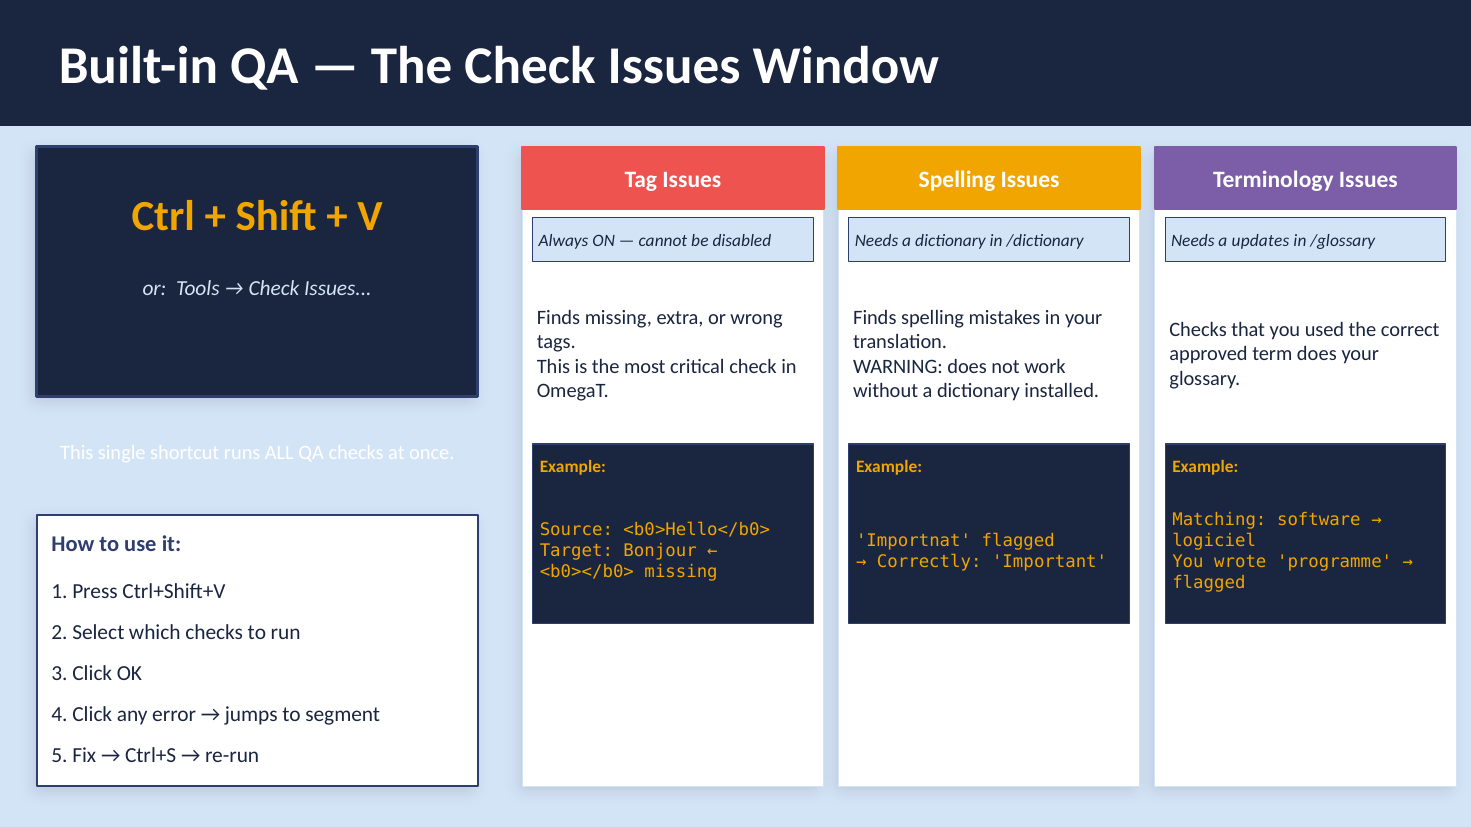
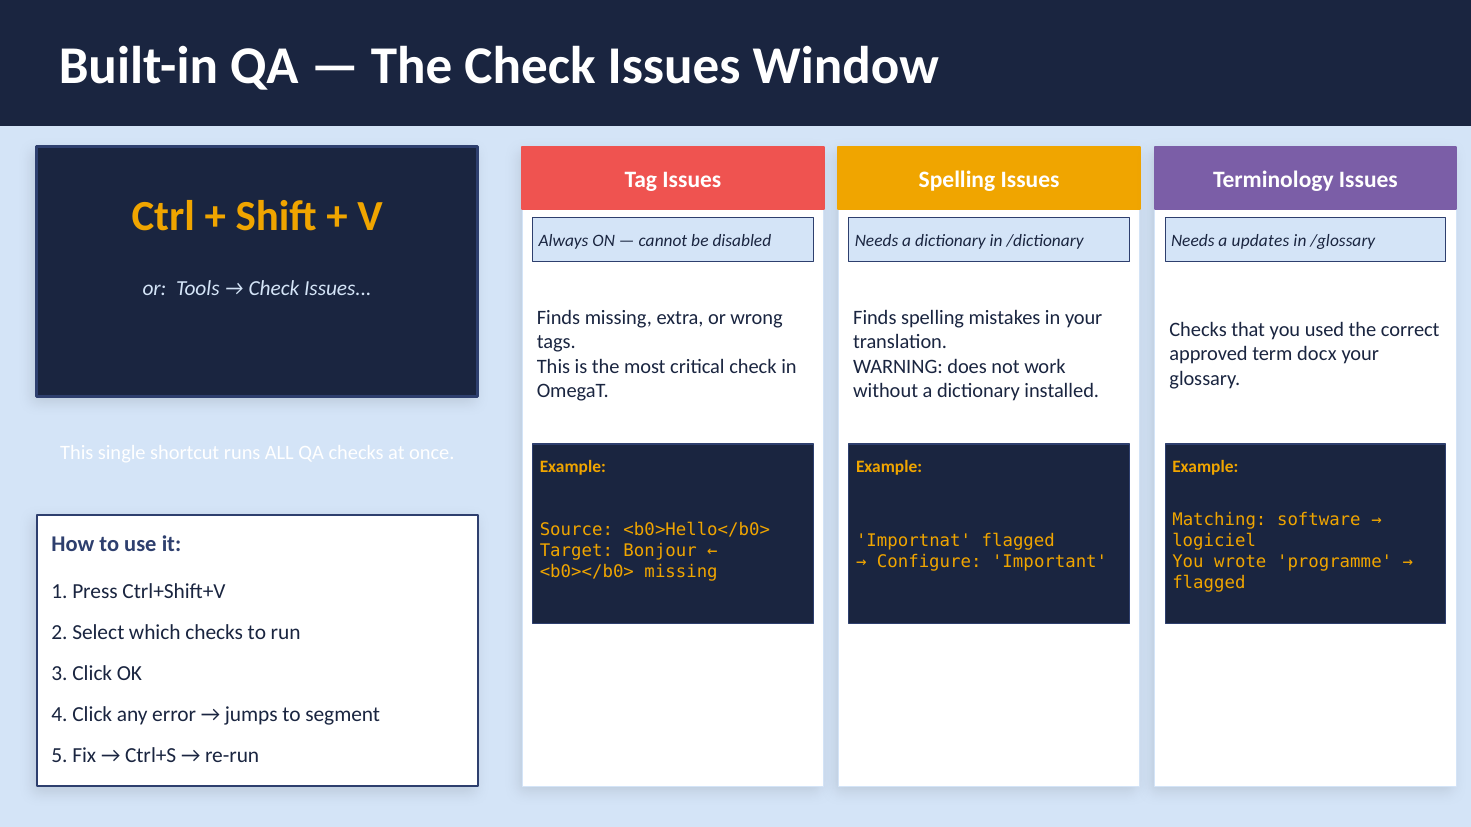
term does: does -> docx
Correctly: Correctly -> Configure
